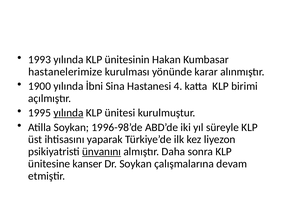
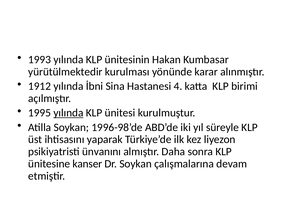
hastanelerimize: hastanelerimize -> yürütülmektedir
1900: 1900 -> 1912
ünvanını underline: present -> none
